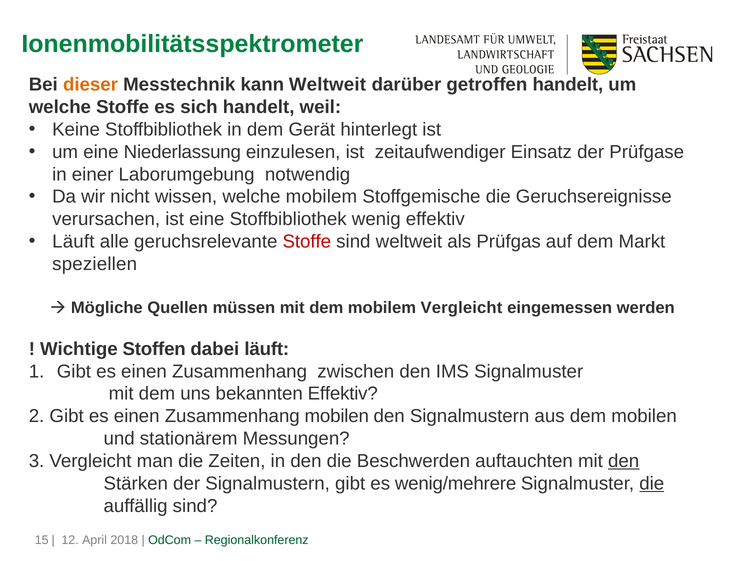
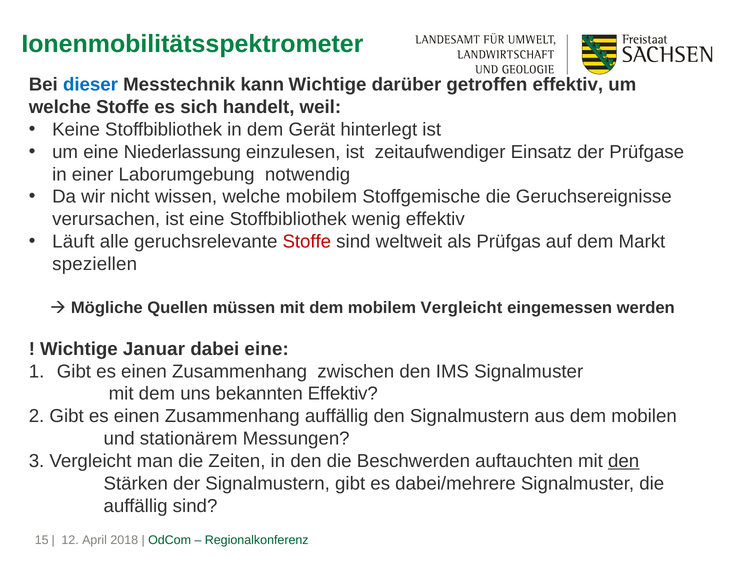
dieser colour: orange -> blue
kann Weltweit: Weltweit -> Wichtige
getroffen handelt: handelt -> effektiv
Stoffen: Stoffen -> Januar
dabei läuft: läuft -> eine
Zusammenhang mobilen: mobilen -> auffällig
wenig/mehrere: wenig/mehrere -> dabei/mehrere
die at (652, 484) underline: present -> none
